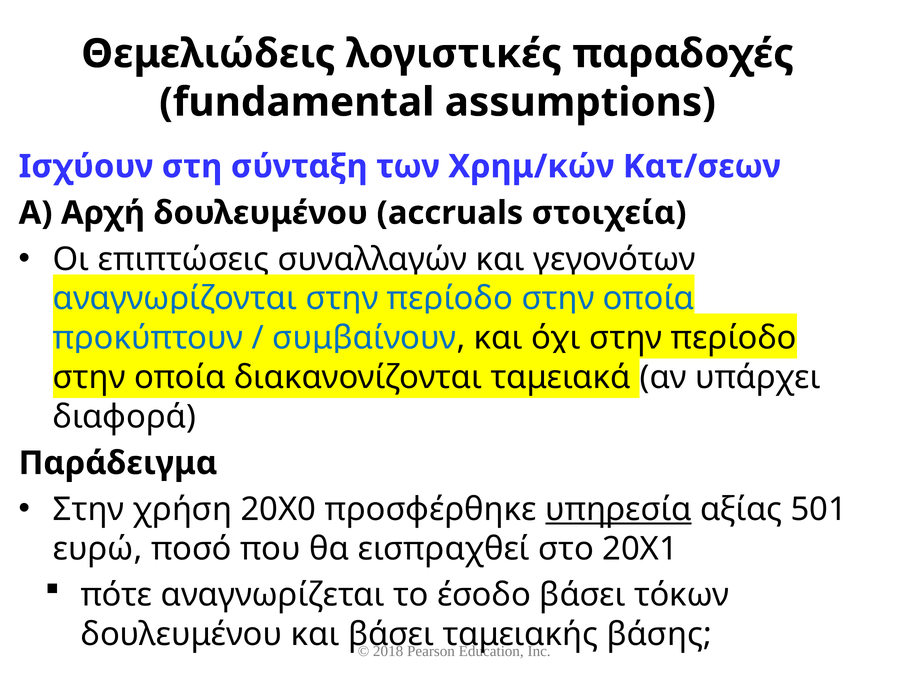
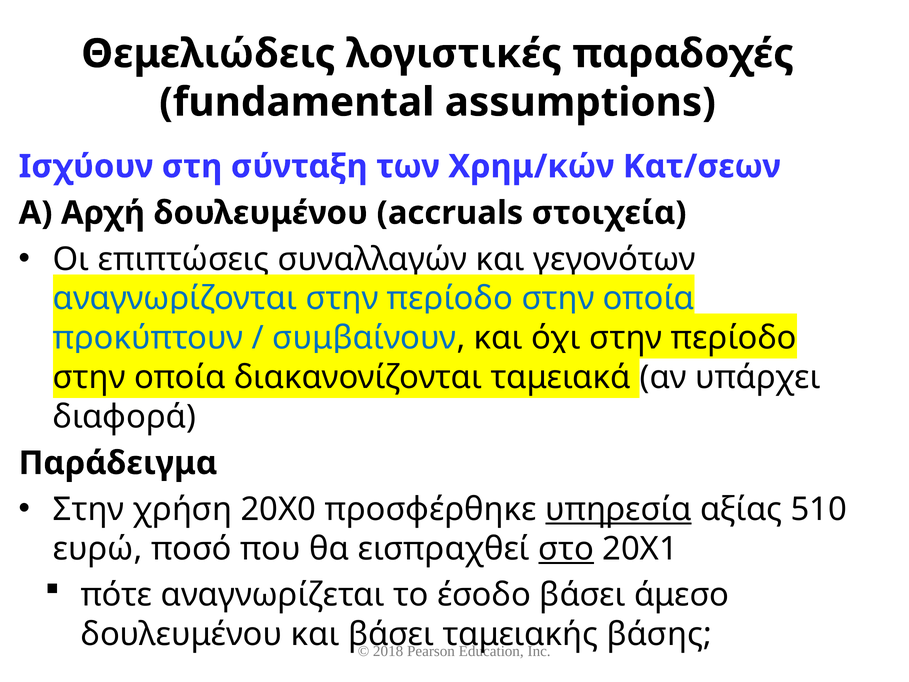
501: 501 -> 510
στο underline: none -> present
τόκων: τόκων -> άμεσο
